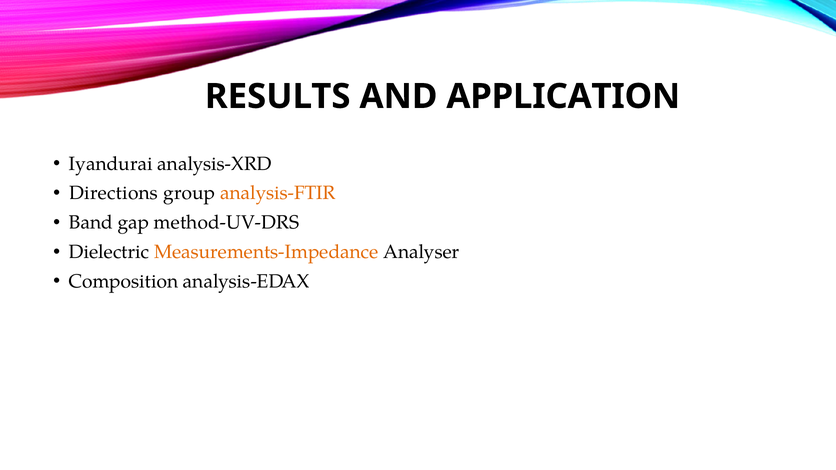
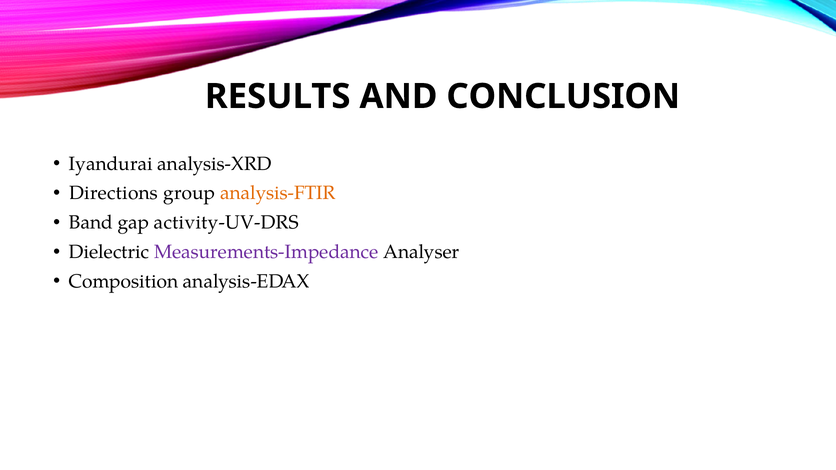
APPLICATION: APPLICATION -> CONCLUSION
method-UV-DRS: method-UV-DRS -> activity-UV-DRS
Measurements-Impedance colour: orange -> purple
